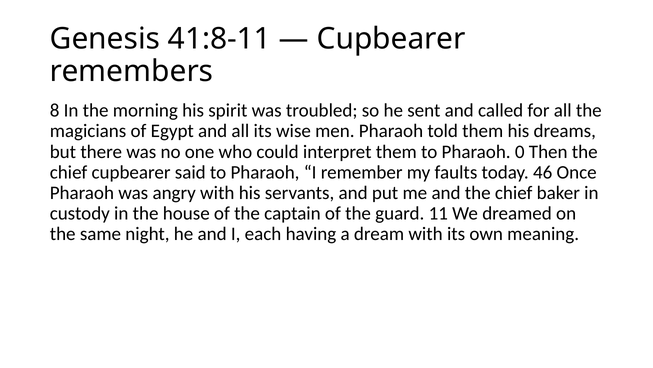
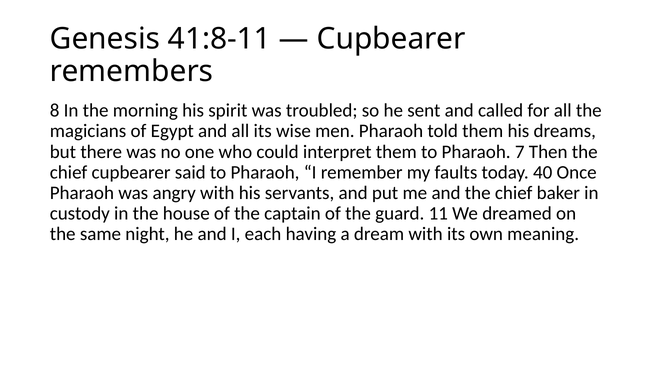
0: 0 -> 7
46: 46 -> 40
